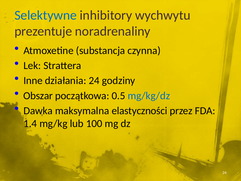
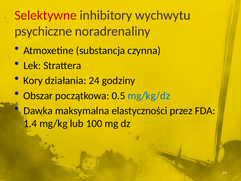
Selektywne colour: blue -> red
prezentuje: prezentuje -> psychiczne
Inne: Inne -> Kory
